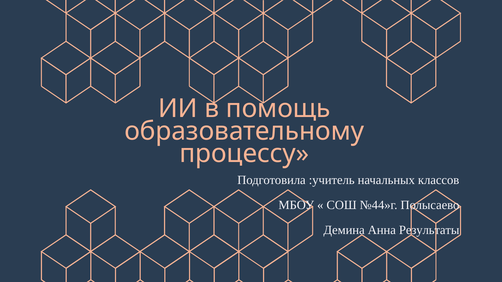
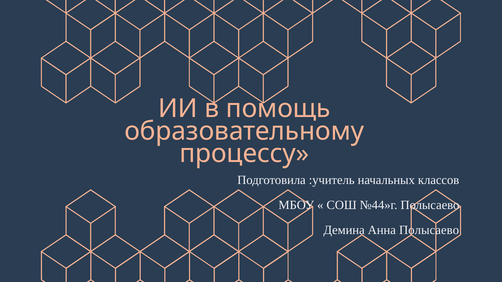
Анна Результаты: Результаты -> Полысаево
